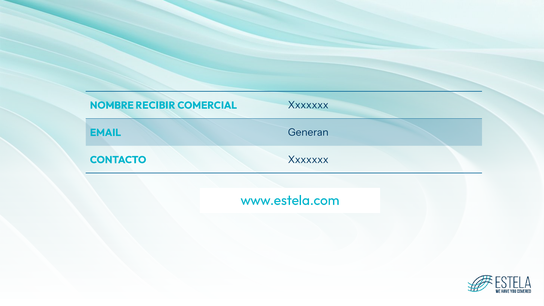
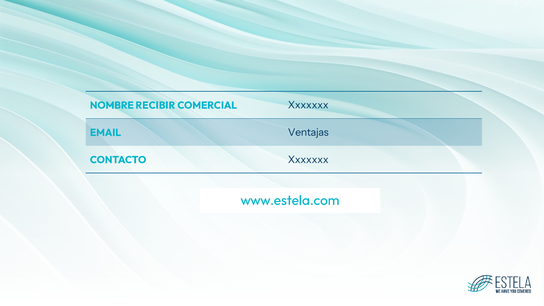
Generan: Generan -> Ventajas
